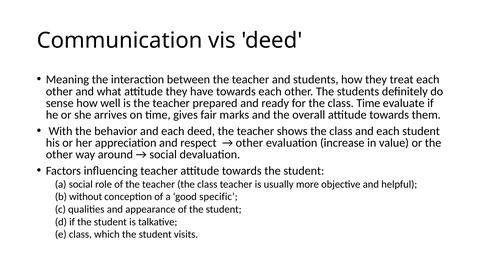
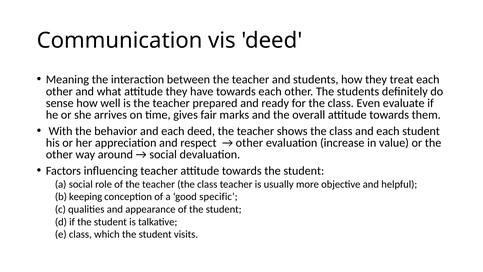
class Time: Time -> Even
without: without -> keeping
